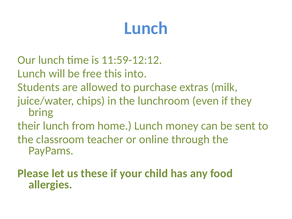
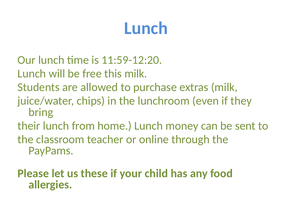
11:59-12:12: 11:59-12:12 -> 11:59-12:20
this into: into -> milk
